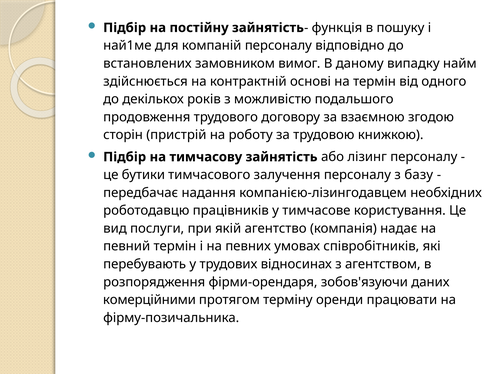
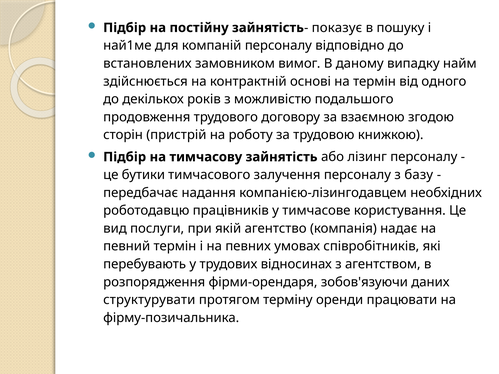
функція: функція -> показує
комерційними: комерційними -> структурувати
